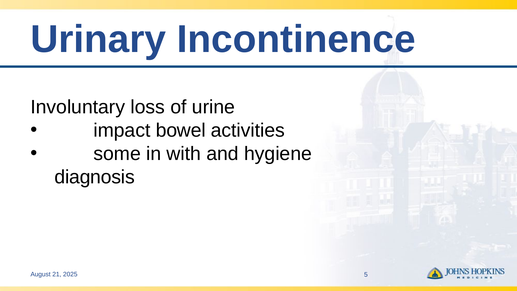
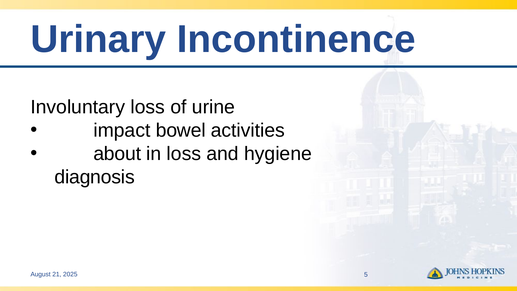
some: some -> about
in with: with -> loss
